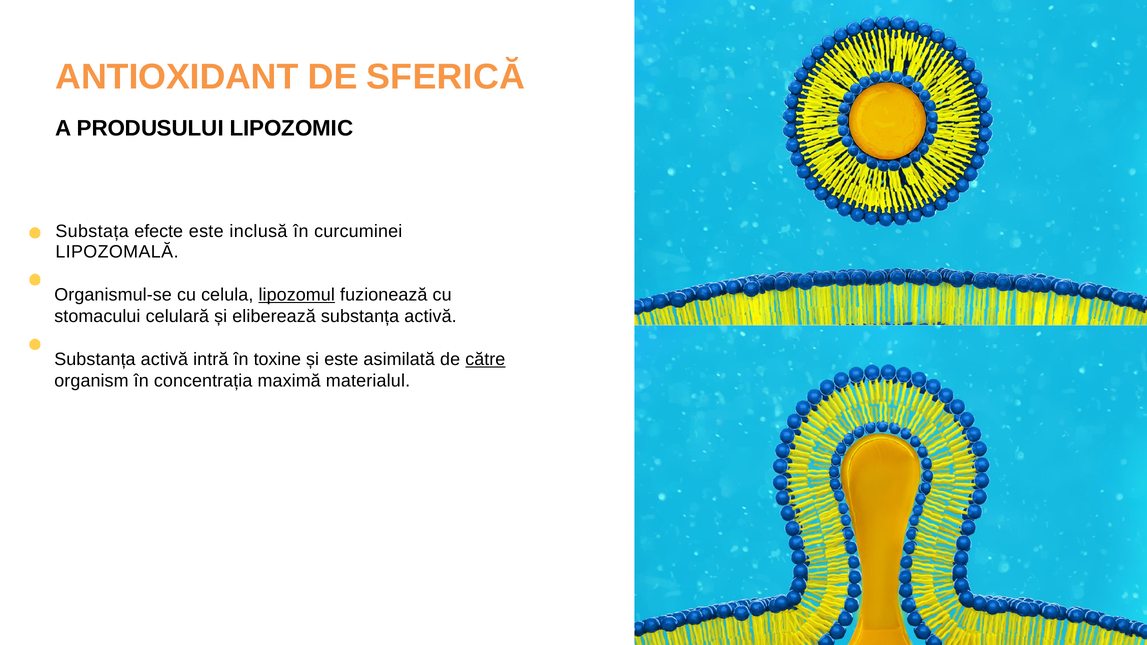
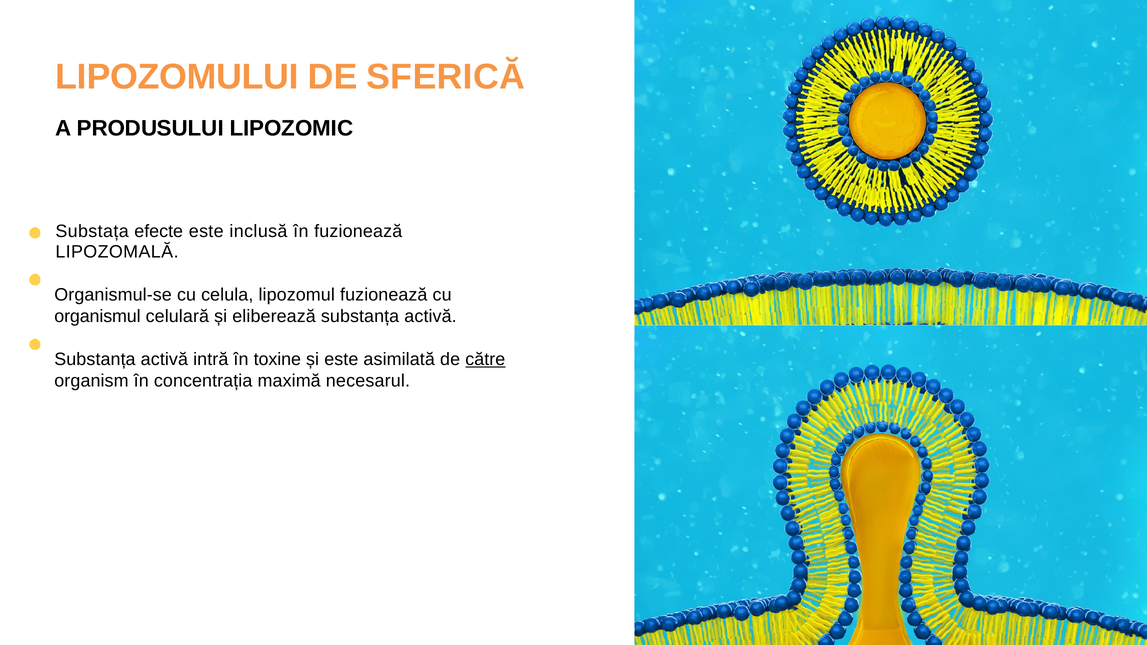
ANTIOXIDANT: ANTIOXIDANT -> LIPOZOMULUI
în curcuminei: curcuminei -> fuzionează
lipozomul underline: present -> none
stomacului: stomacului -> organismul
materialul: materialul -> necesarul
